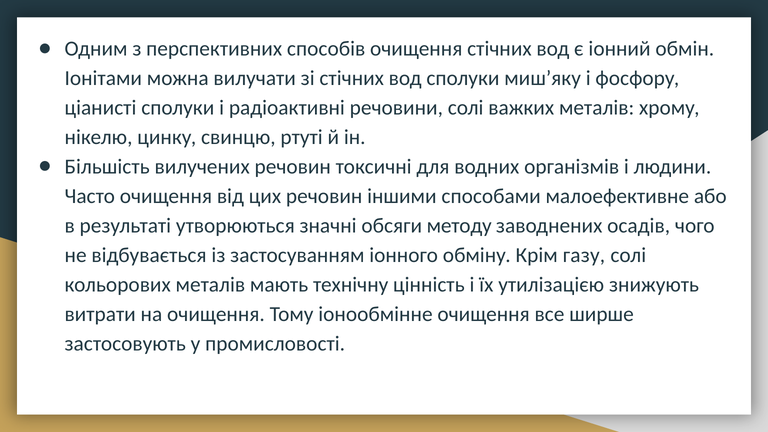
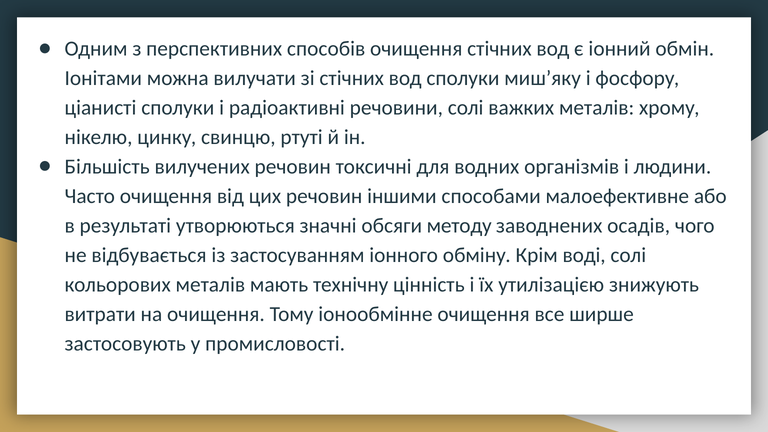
газу: газу -> воді
